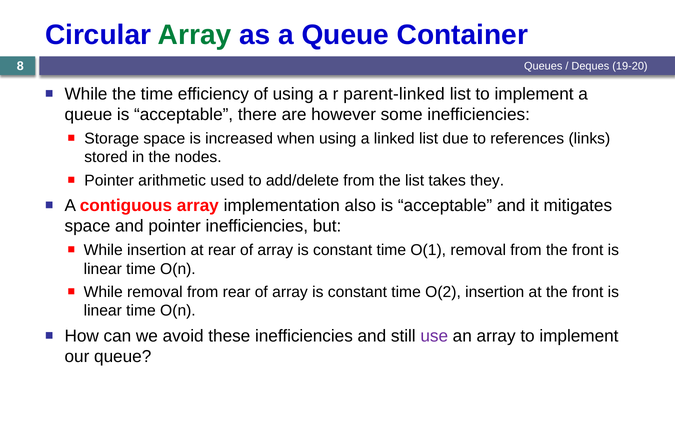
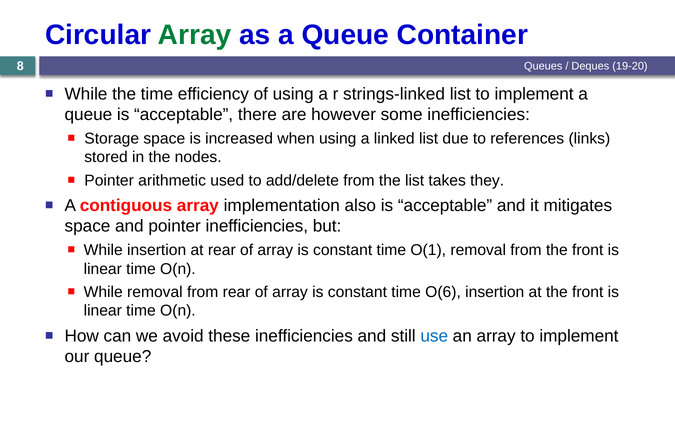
parent-linked: parent-linked -> strings-linked
O(2: O(2 -> O(6
use colour: purple -> blue
